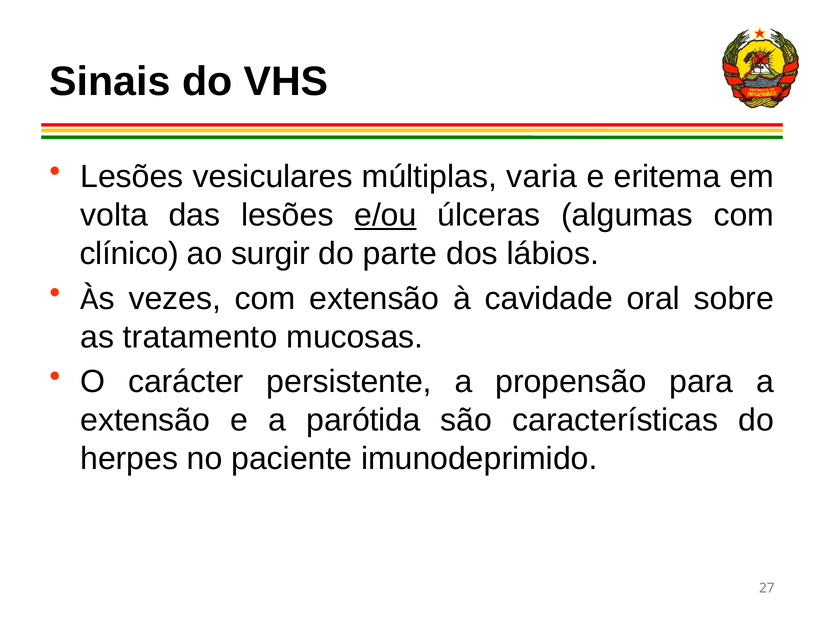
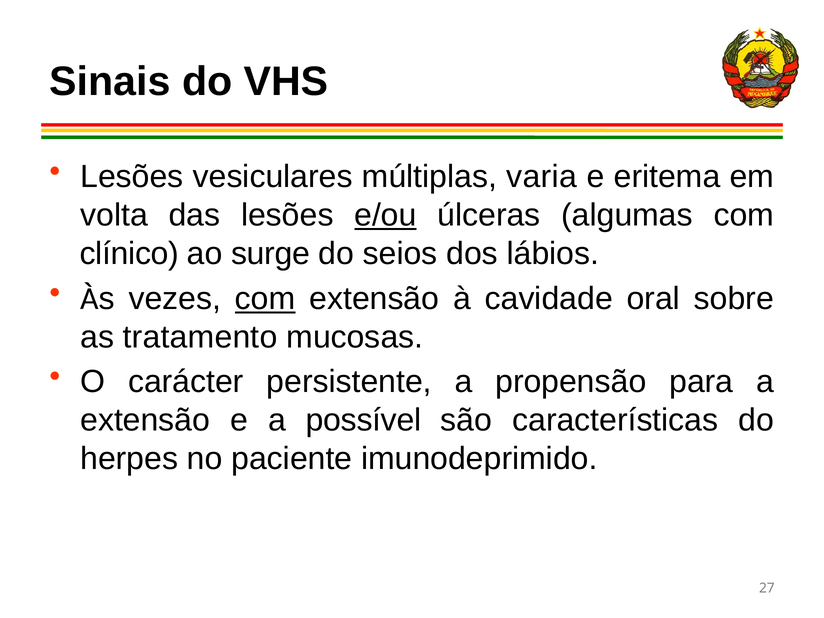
surgir: surgir -> surge
parte: parte -> seios
com at (265, 299) underline: none -> present
parótida: parótida -> possível
